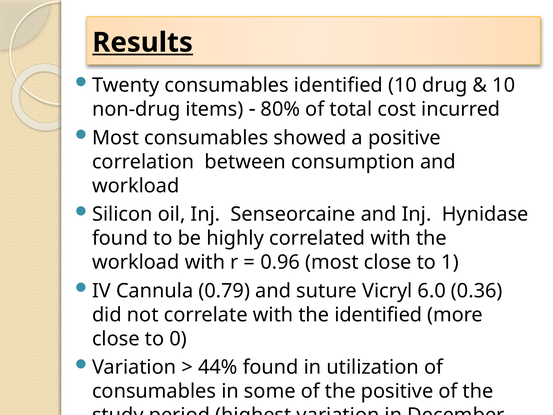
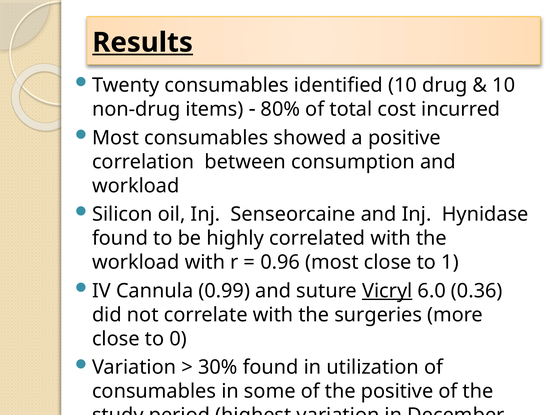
0.79: 0.79 -> 0.99
Vicryl underline: none -> present
the identified: identified -> surgeries
44%: 44% -> 30%
